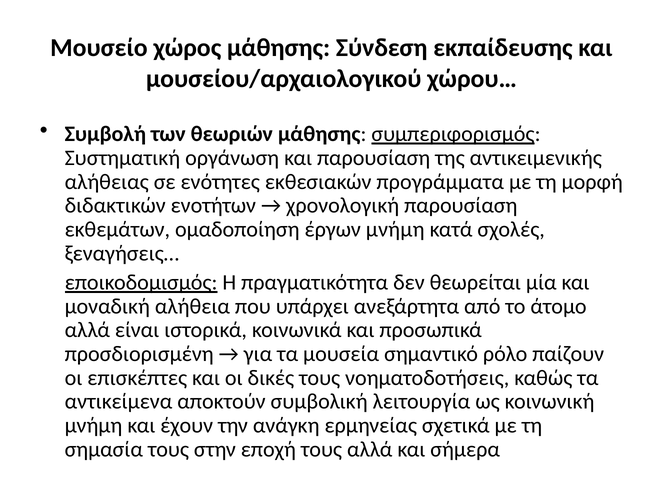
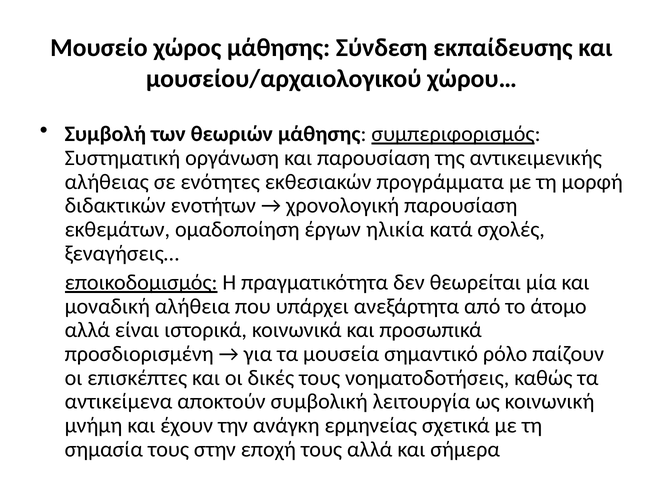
έργων μνήμη: μνήμη -> ηλικία
